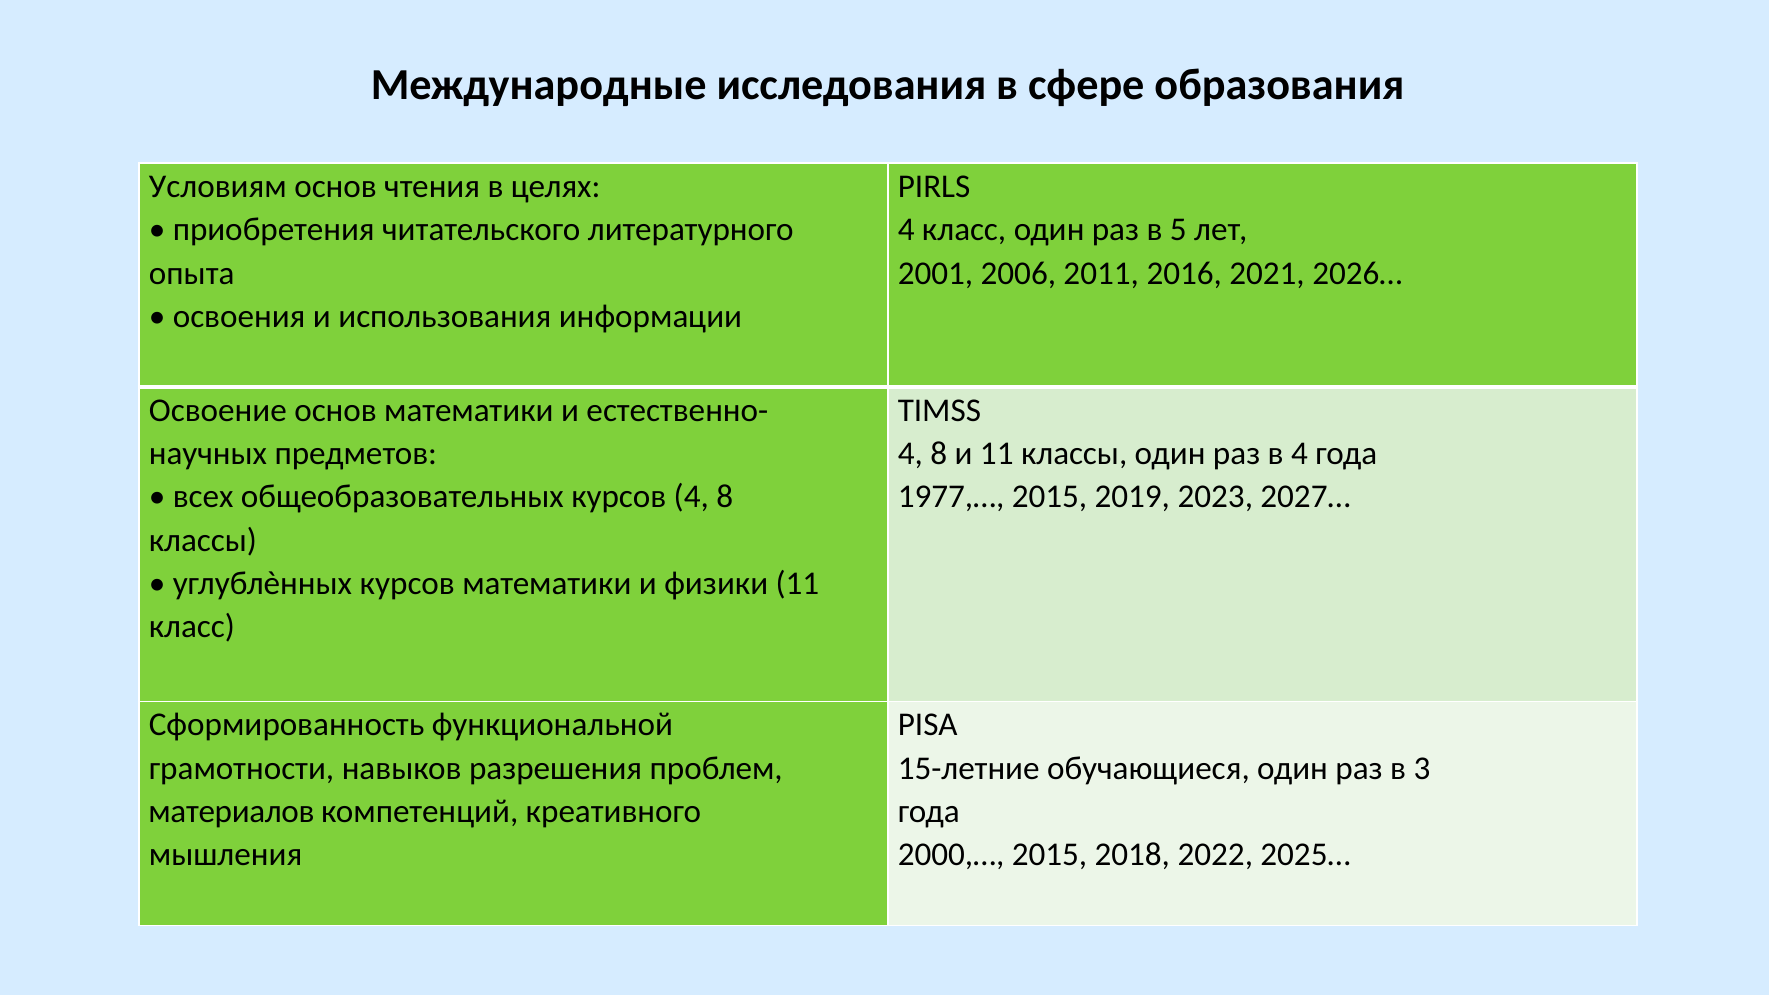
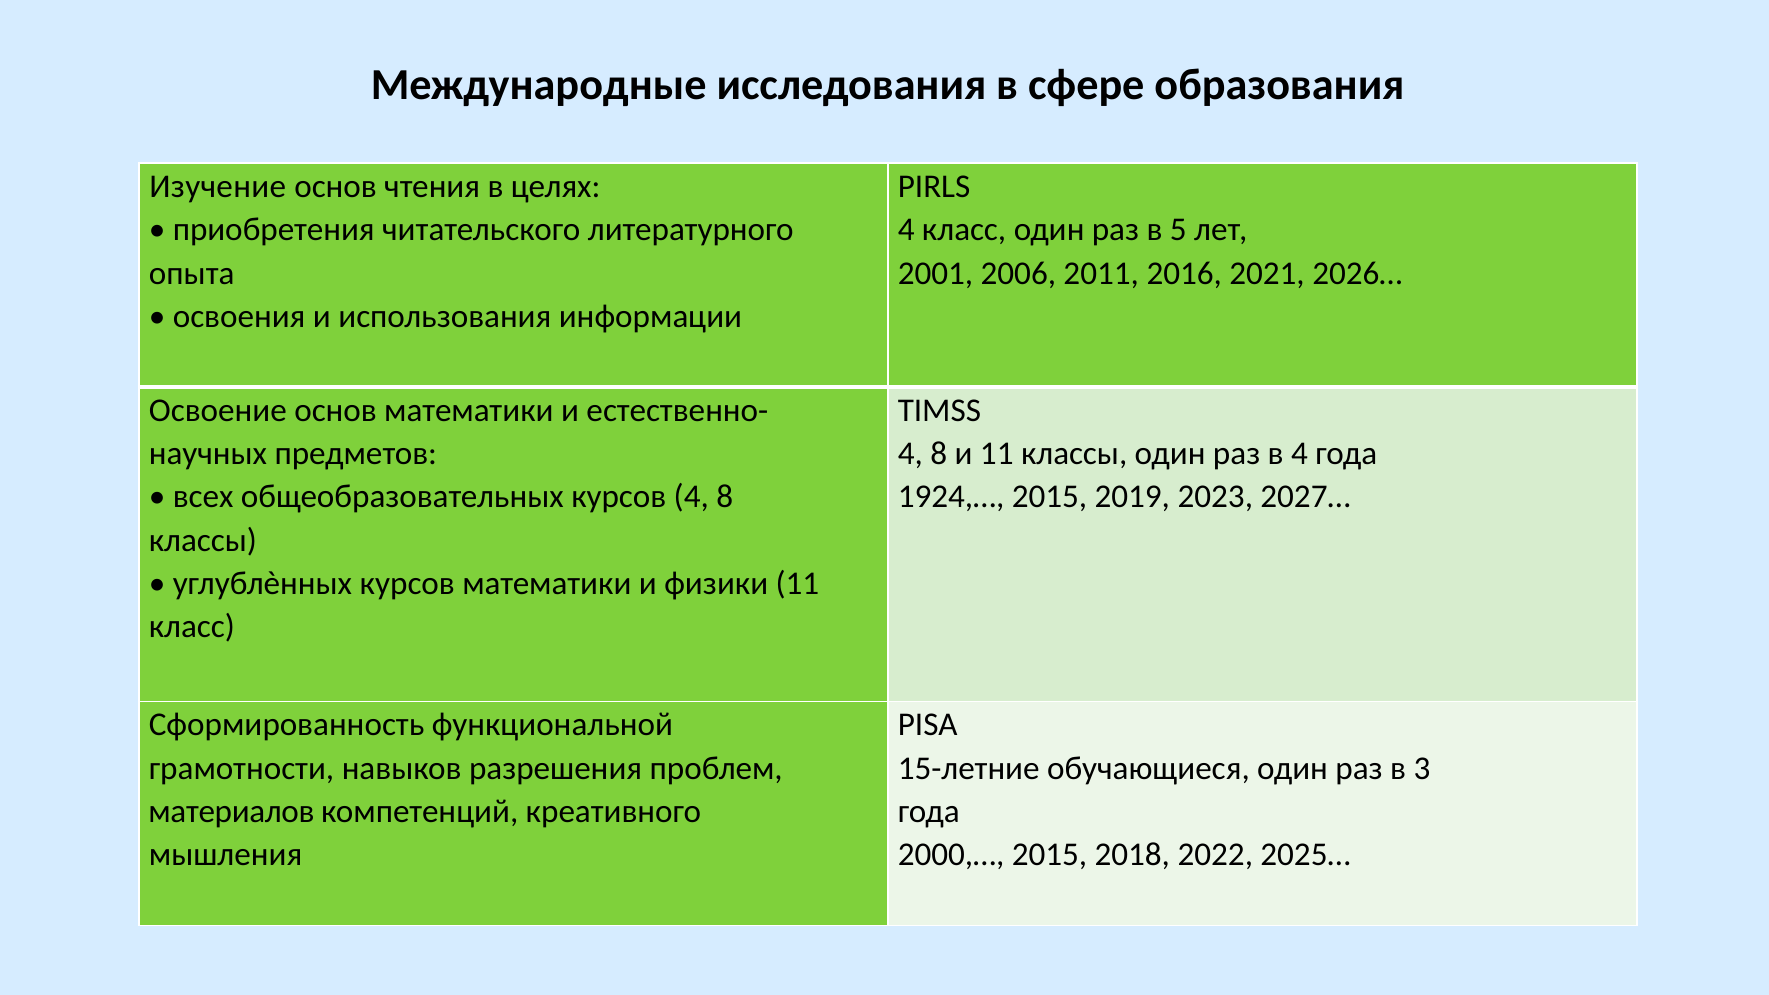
Условиям: Условиям -> Изучение
1977,…: 1977,… -> 1924,…
